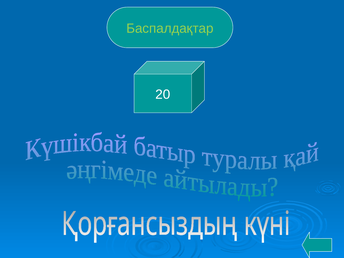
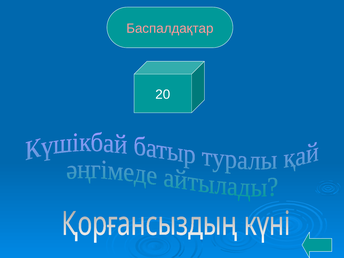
Баспалдақтар colour: light green -> pink
